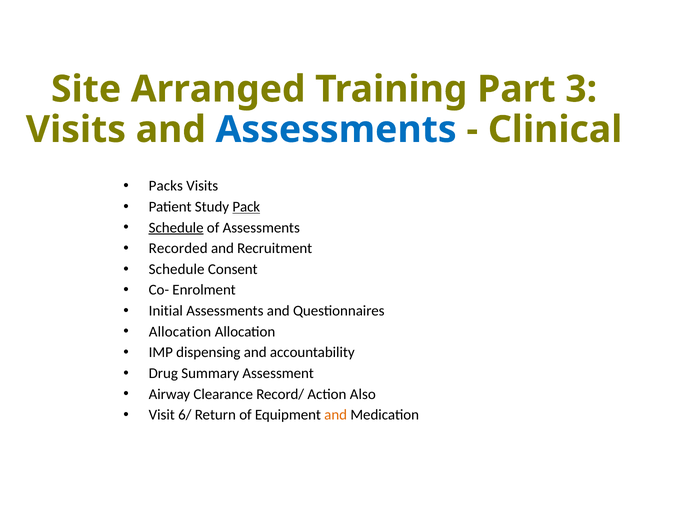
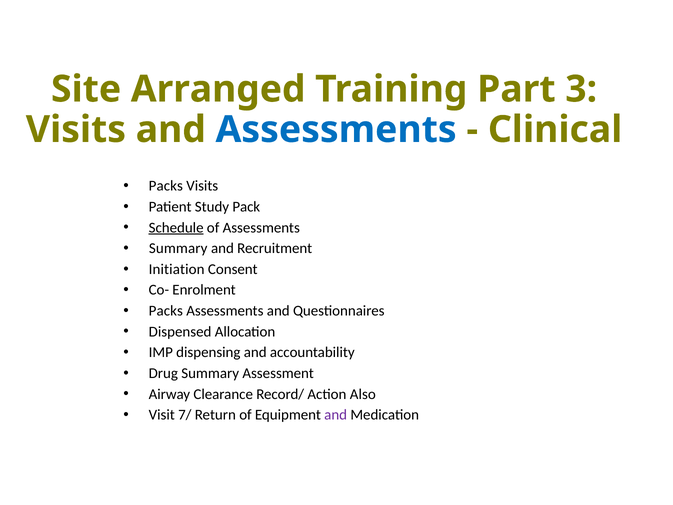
Pack underline: present -> none
Recorded at (178, 248): Recorded -> Summary
Schedule at (177, 269): Schedule -> Initiation
Initial at (166, 311): Initial -> Packs
Allocation at (180, 331): Allocation -> Dispensed
6/: 6/ -> 7/
and at (336, 415) colour: orange -> purple
